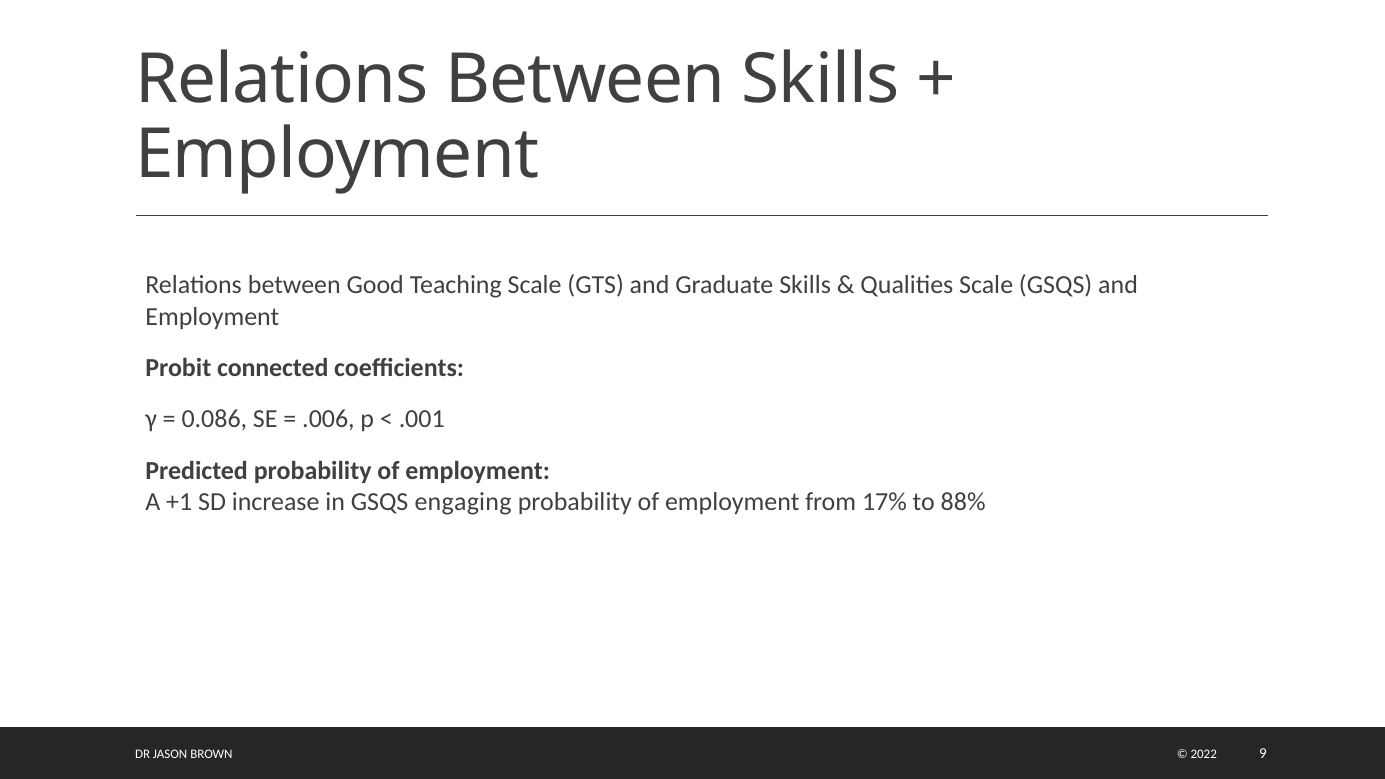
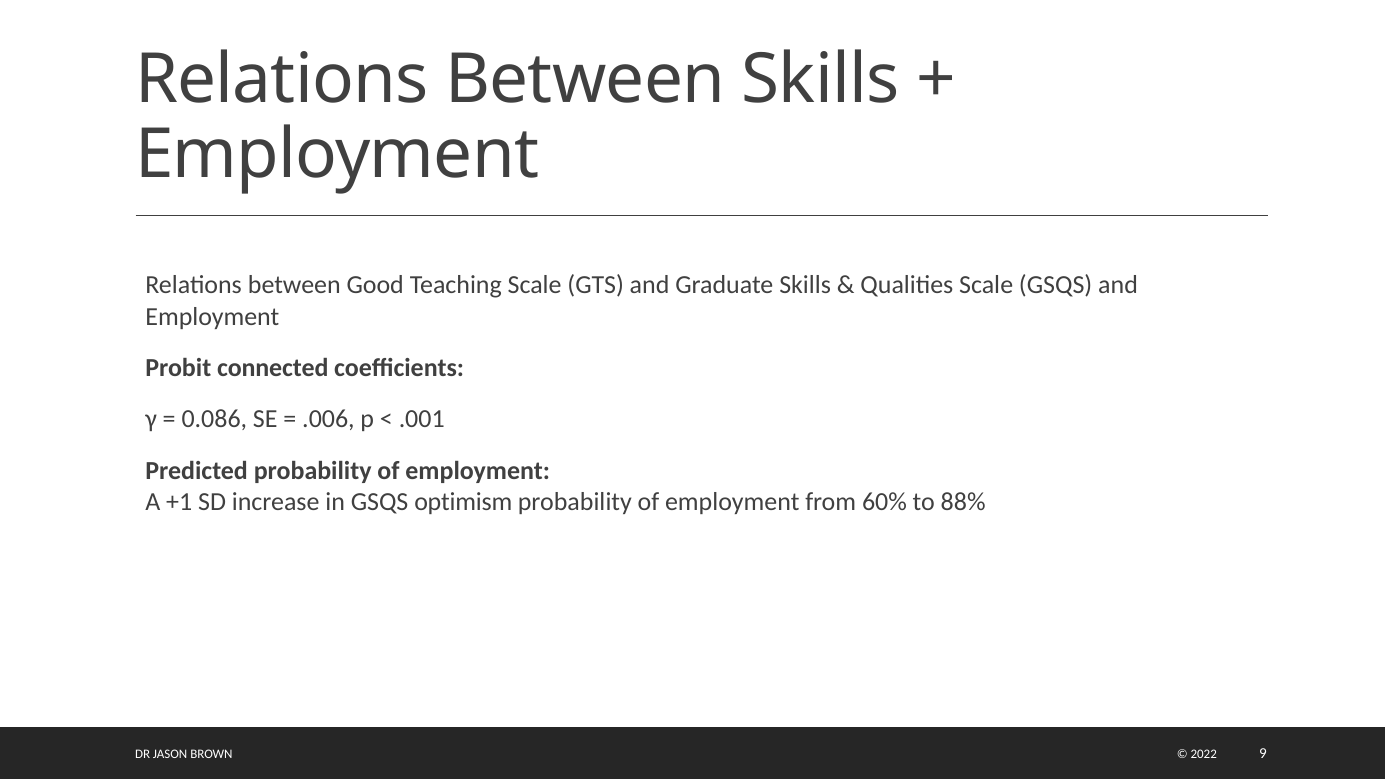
engaging: engaging -> optimism
17%: 17% -> 60%
